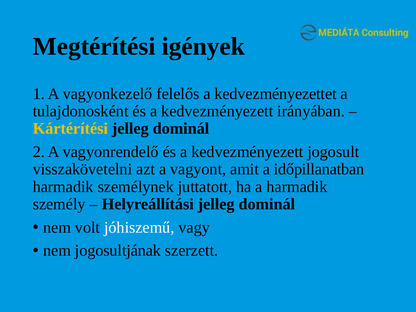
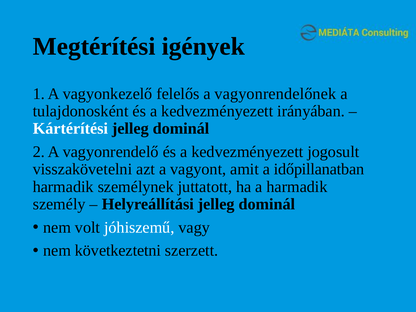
kedvezményezettet: kedvezményezettet -> vagyonrendelőnek
Kártérítési colour: yellow -> white
jogosultjának: jogosultjának -> következtetni
